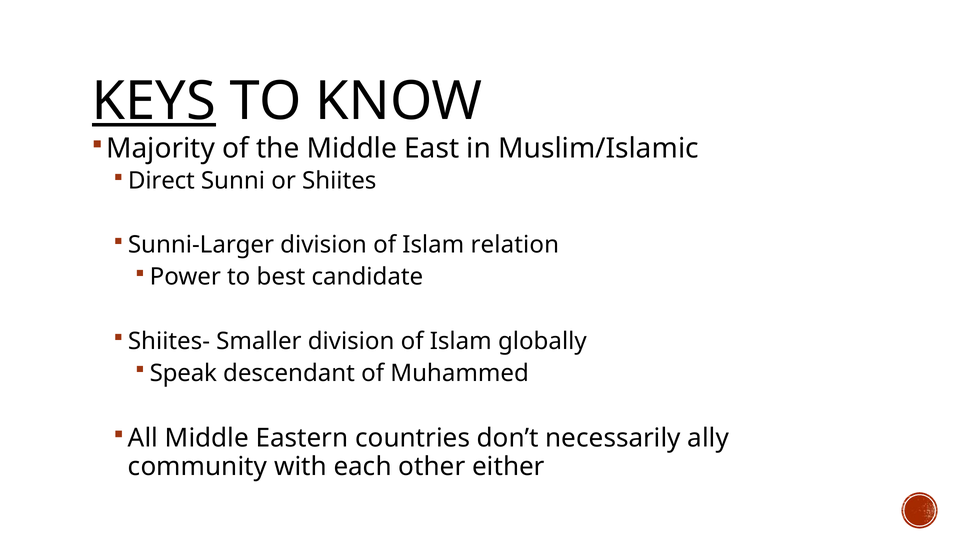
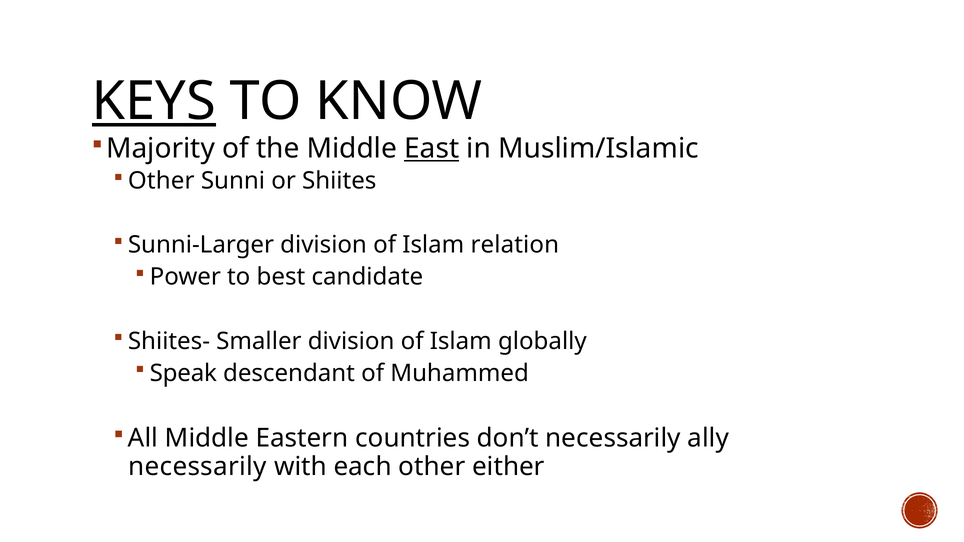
East underline: none -> present
Direct at (161, 181): Direct -> Other
community at (198, 467): community -> necessarily
